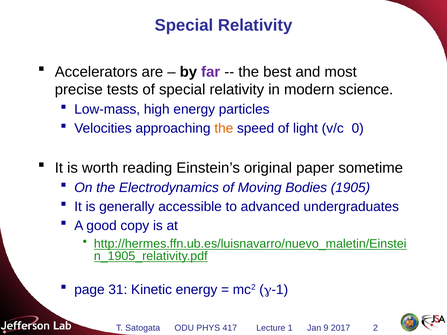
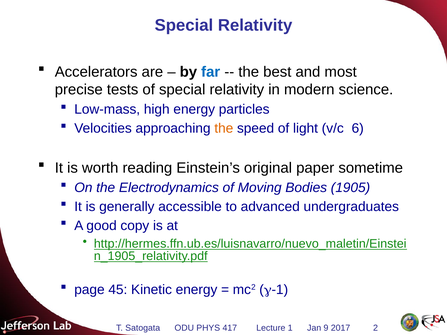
far colour: purple -> blue
0: 0 -> 6
31: 31 -> 45
